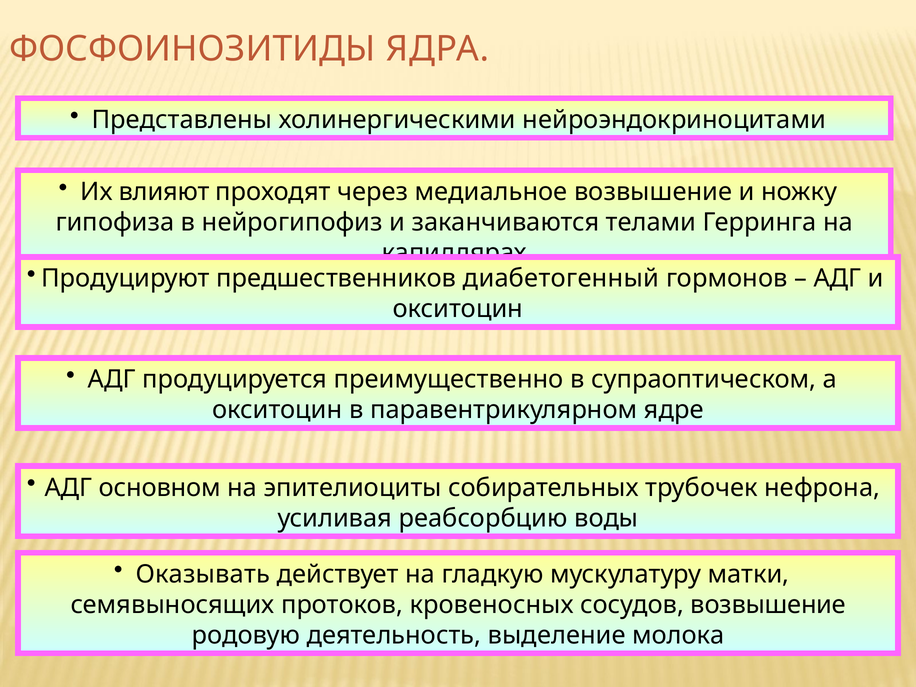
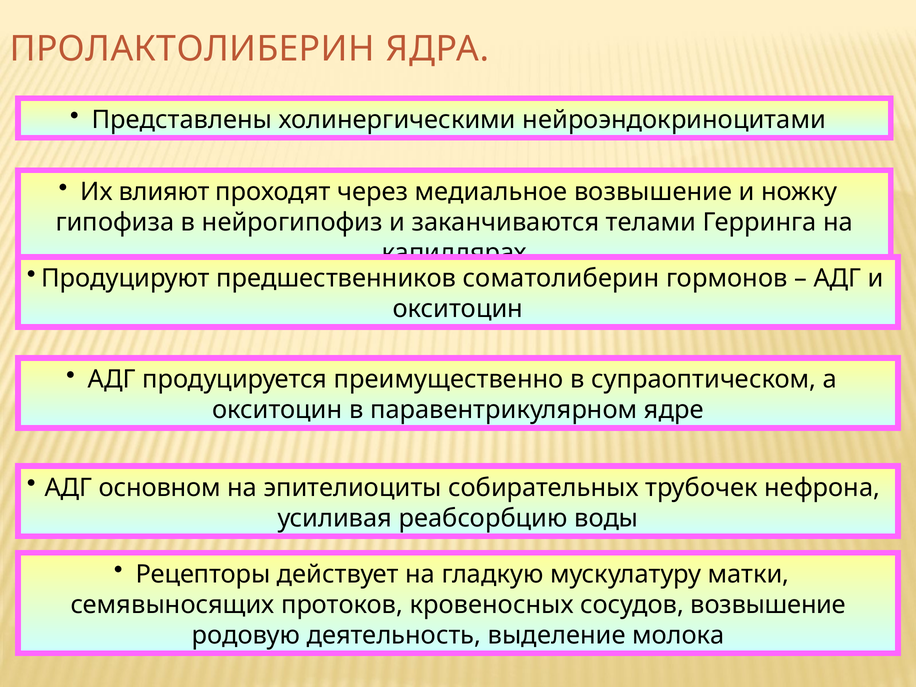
ФОСФОИНОЗИТИДЫ: ФОСФОИНОЗИТИДЫ -> ПРОЛАКТОЛИБЕРИН
диабетогенный: диабетогенный -> соматолиберин
Оказывать: Оказывать -> Рецепторы
